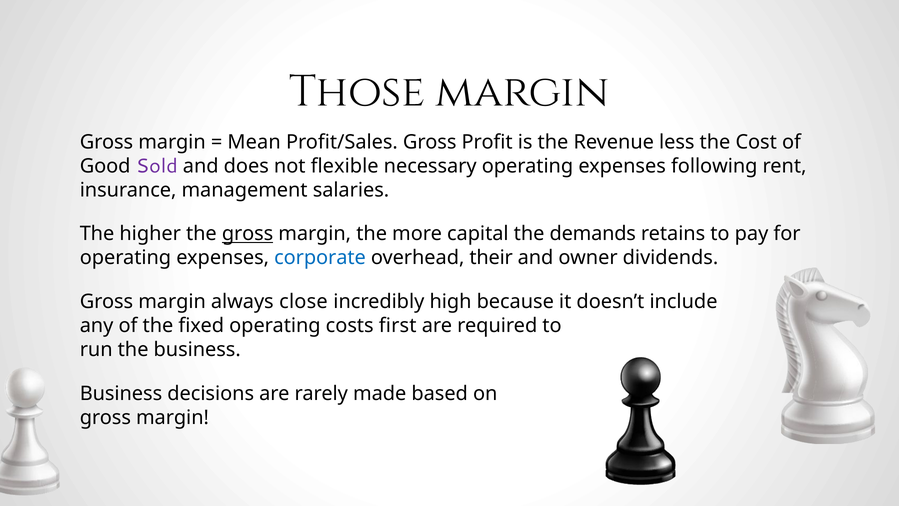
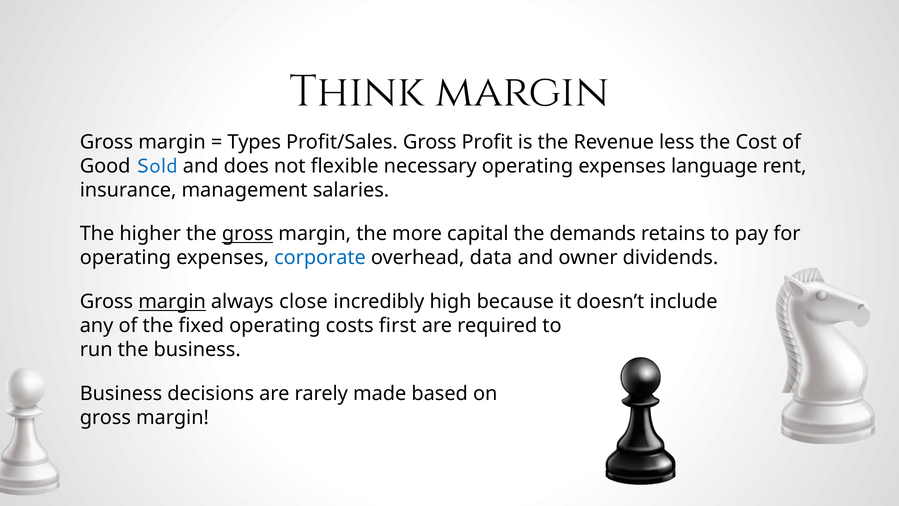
Those: Those -> Think
Mean: Mean -> Types
Sold colour: purple -> blue
following: following -> language
their: their -> data
margin at (172, 302) underline: none -> present
